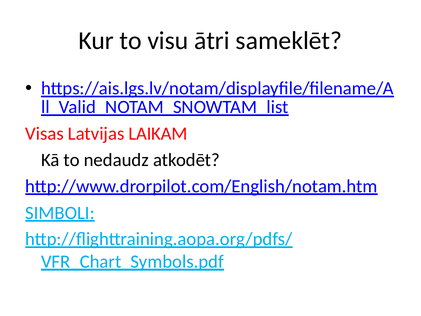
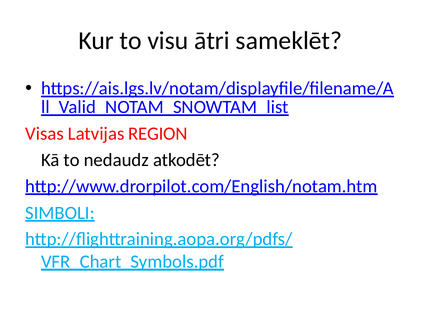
LAIKAM: LAIKAM -> REGION
